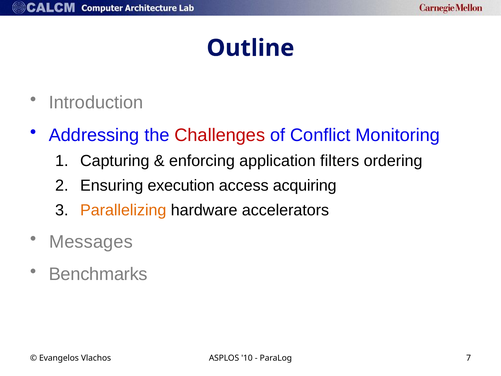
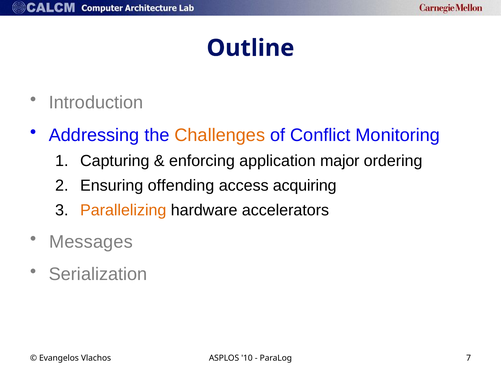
Challenges colour: red -> orange
filters: filters -> major
execution: execution -> offending
Benchmarks: Benchmarks -> Serialization
